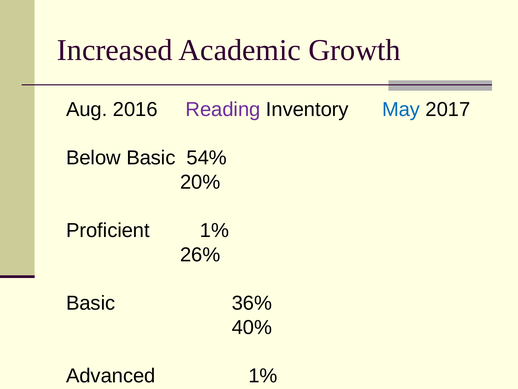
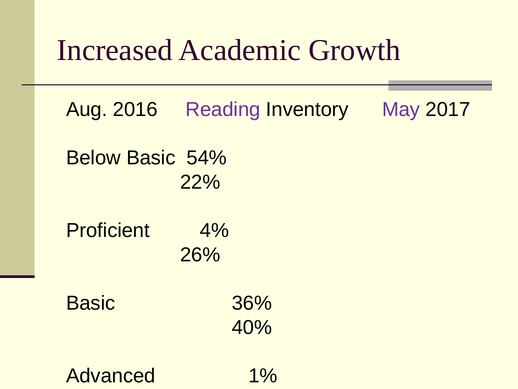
May colour: blue -> purple
20%: 20% -> 22%
Proficient 1%: 1% -> 4%
